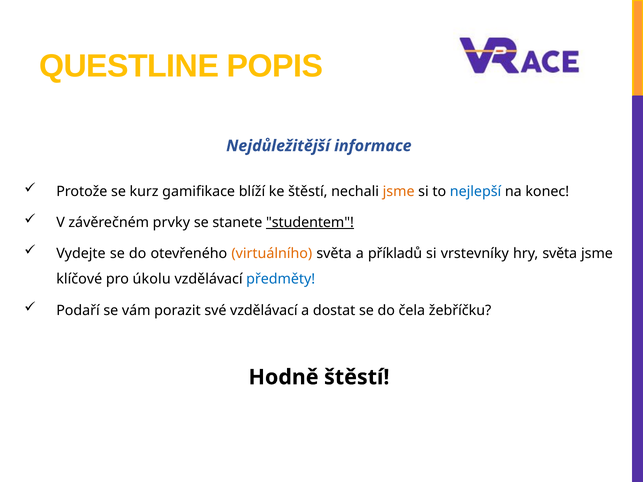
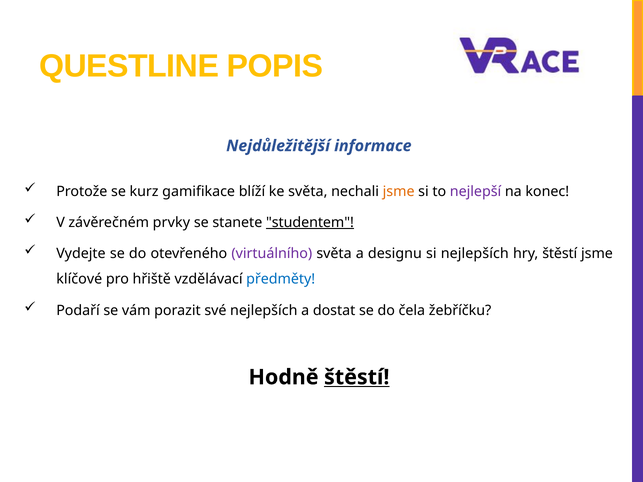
ke štěstí: štěstí -> světa
nejlepší colour: blue -> purple
virtuálního colour: orange -> purple
příkladů: příkladů -> designu
si vrstevníky: vrstevníky -> nejlepších
hry světa: světa -> štěstí
úkolu: úkolu -> hřiště
své vzdělávací: vzdělávací -> nejlepších
štěstí at (357, 377) underline: none -> present
